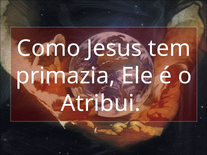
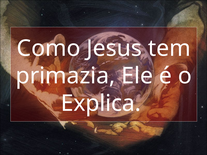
Atribui: Atribui -> Explica
